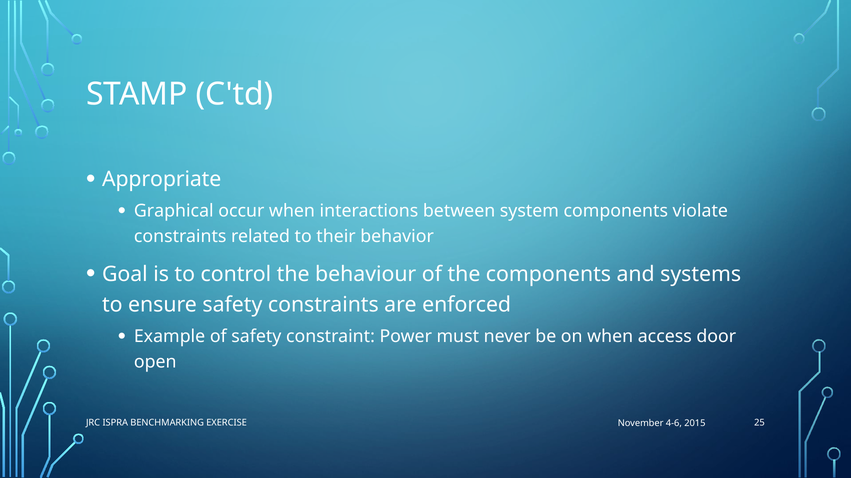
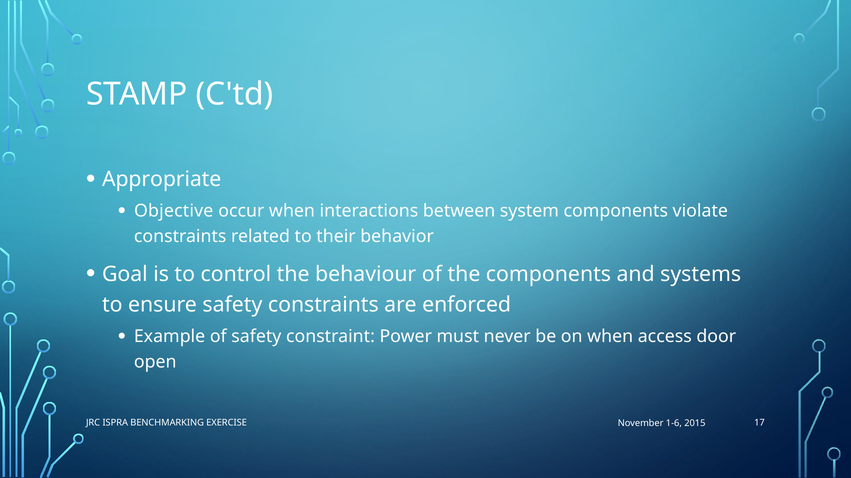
Graphical: Graphical -> Objective
25: 25 -> 17
4-6: 4-6 -> 1-6
